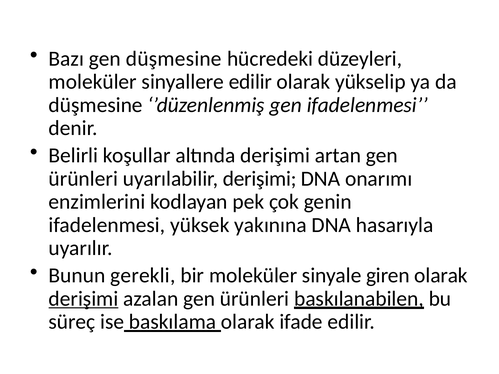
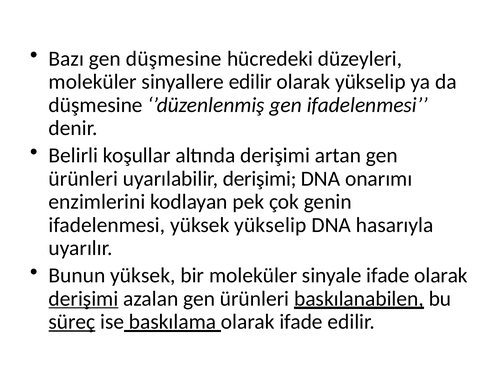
yüksek yakınına: yakınına -> yükselip
Bunun gerekli: gerekli -> yüksek
sinyale giren: giren -> ifade
süreç underline: none -> present
